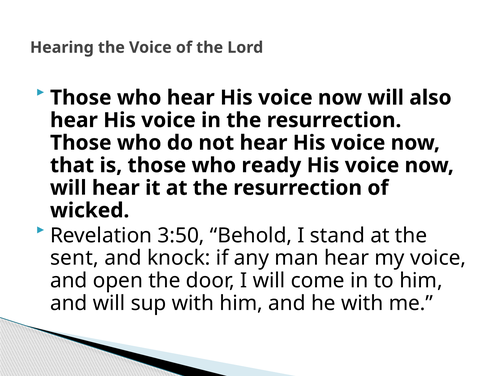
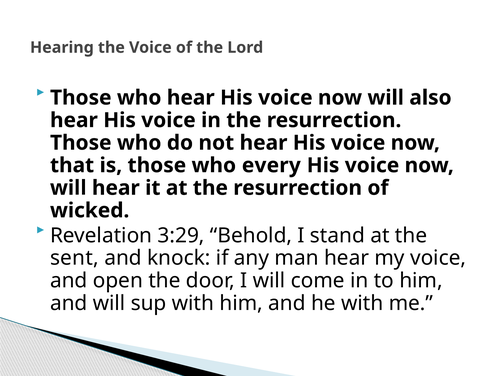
ready: ready -> every
3:50: 3:50 -> 3:29
